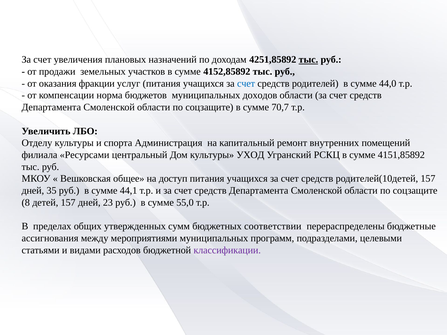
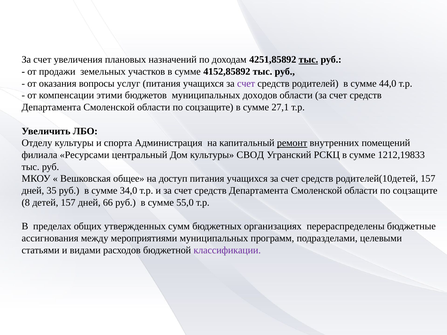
фракции: фракции -> вопросы
счет at (246, 84) colour: blue -> purple
норма: норма -> этими
70,7: 70,7 -> 27,1
ремонт underline: none -> present
УХОД: УХОД -> СВОД
4151,85892: 4151,85892 -> 1212,19833
44,1: 44,1 -> 34,0
23: 23 -> 66
соответствии: соответствии -> организациях
